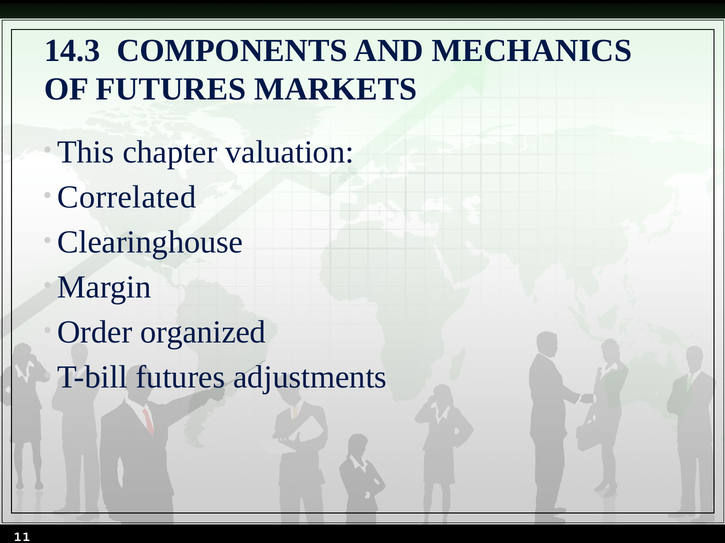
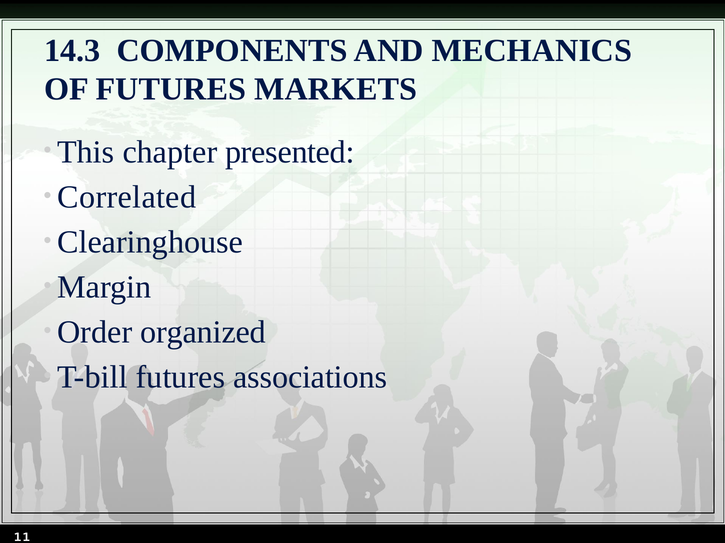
valuation: valuation -> presented
adjustments: adjustments -> associations
